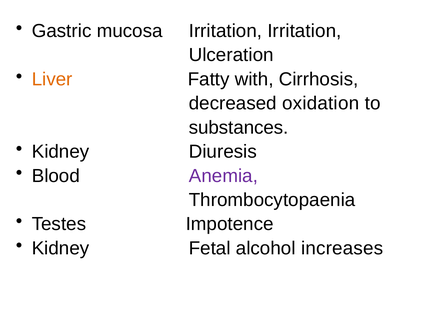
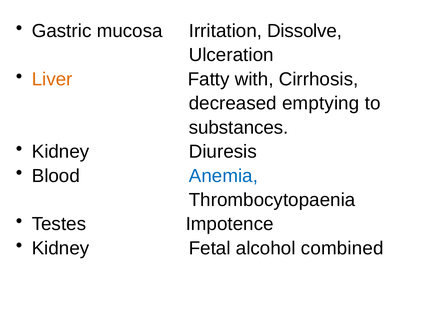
Irritation Irritation: Irritation -> Dissolve
oxidation: oxidation -> emptying
Anemia colour: purple -> blue
increases: increases -> combined
